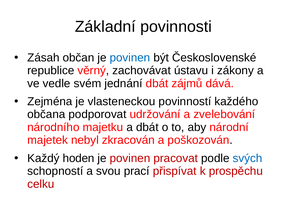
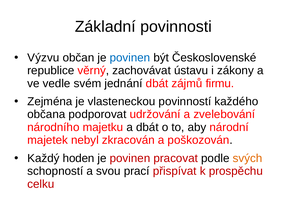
Zásah: Zásah -> Výzvu
dává: dává -> firmu
svých colour: blue -> orange
